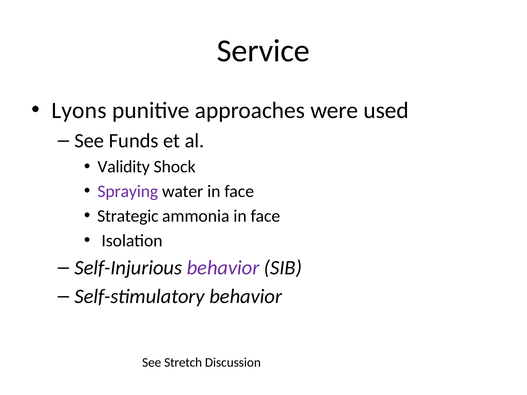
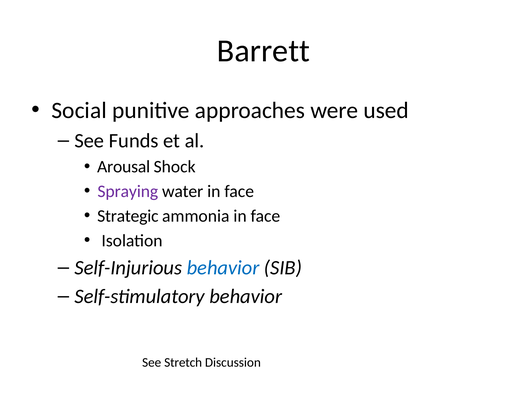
Service: Service -> Barrett
Lyons: Lyons -> Social
Validity: Validity -> Arousal
behavior at (223, 268) colour: purple -> blue
